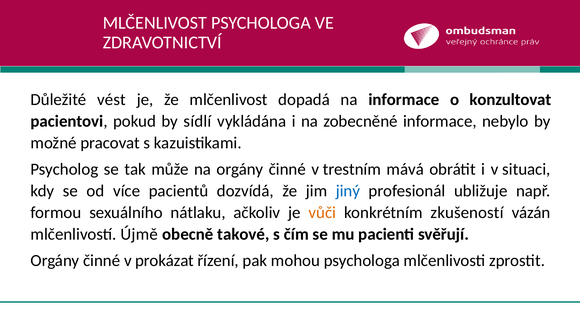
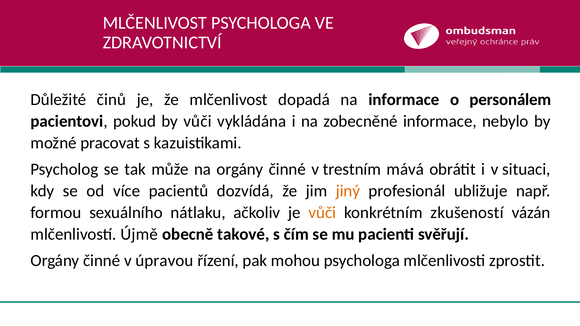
vést: vést -> činů
konzultovat: konzultovat -> personálem
by sídlí: sídlí -> vůči
jiný colour: blue -> orange
prokázat: prokázat -> úpravou
